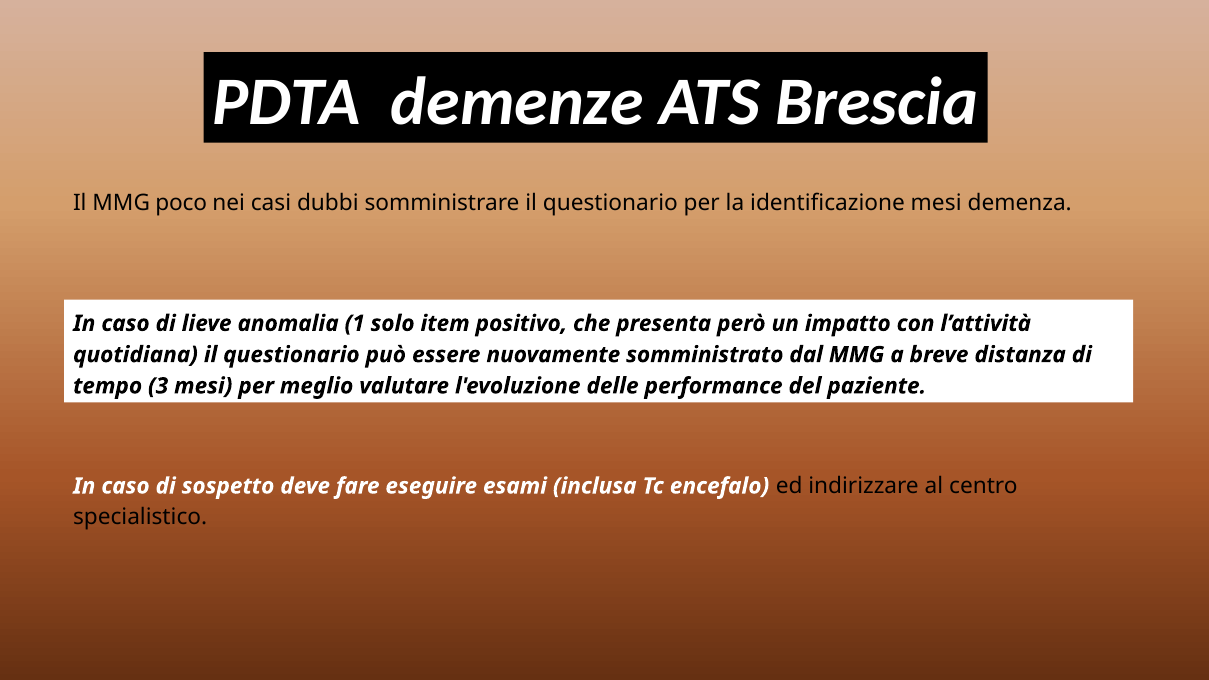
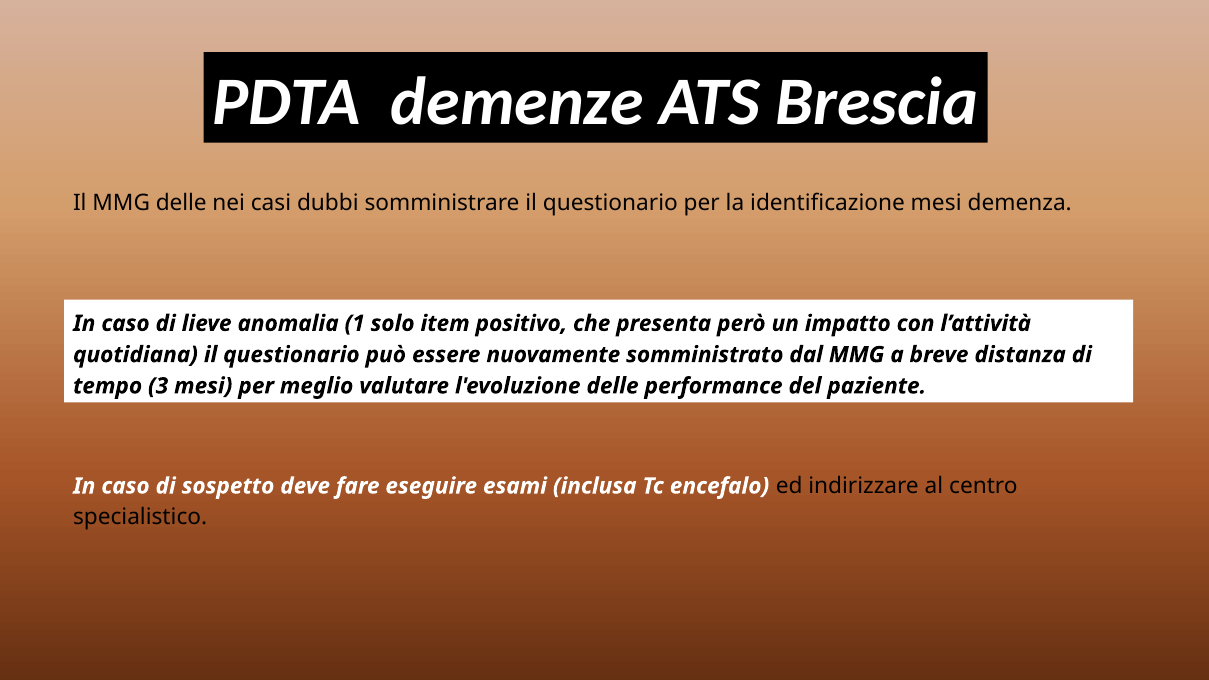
MMG poco: poco -> delle
